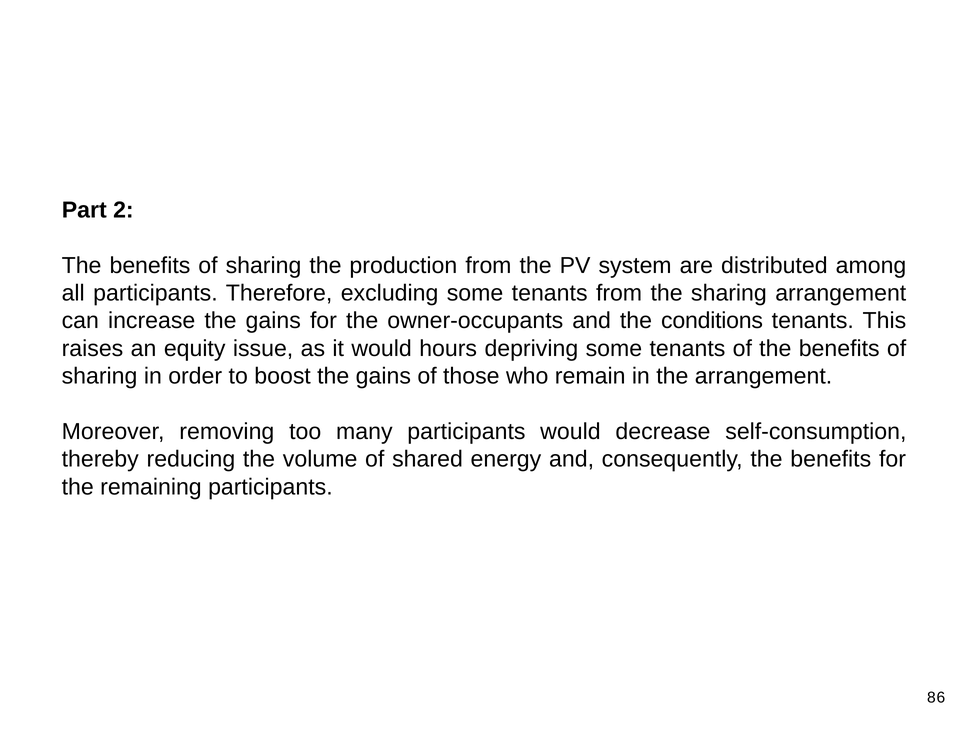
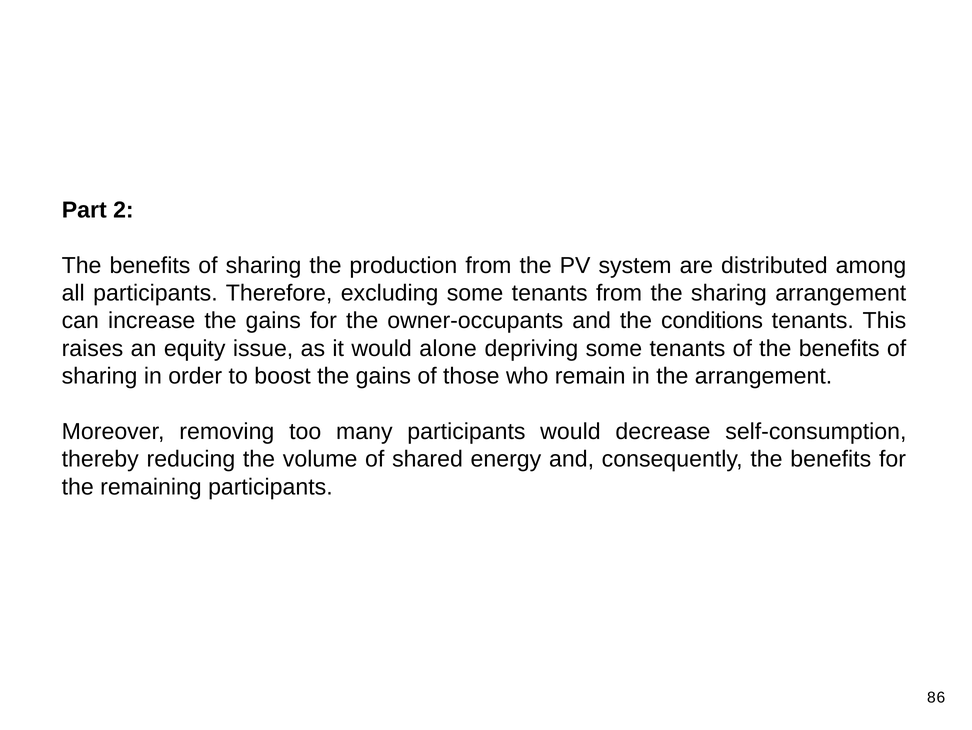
hours: hours -> alone
